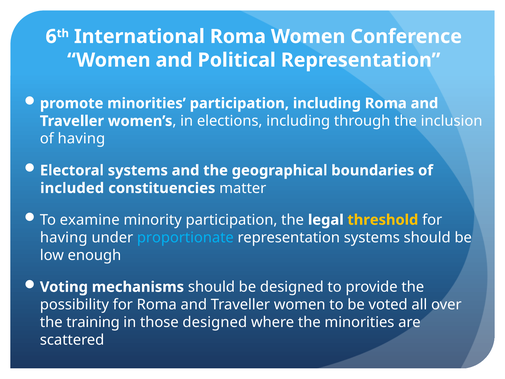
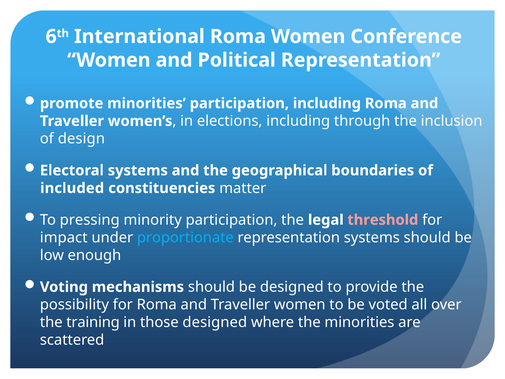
of having: having -> design
examine: examine -> pressing
threshold colour: yellow -> pink
having at (64, 237): having -> impact
